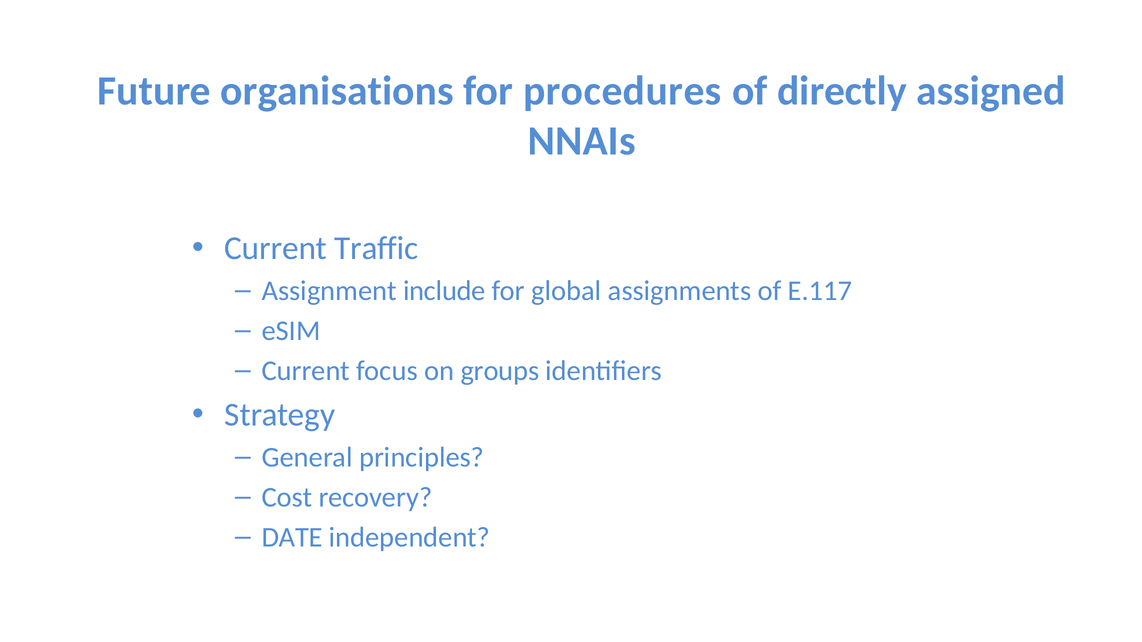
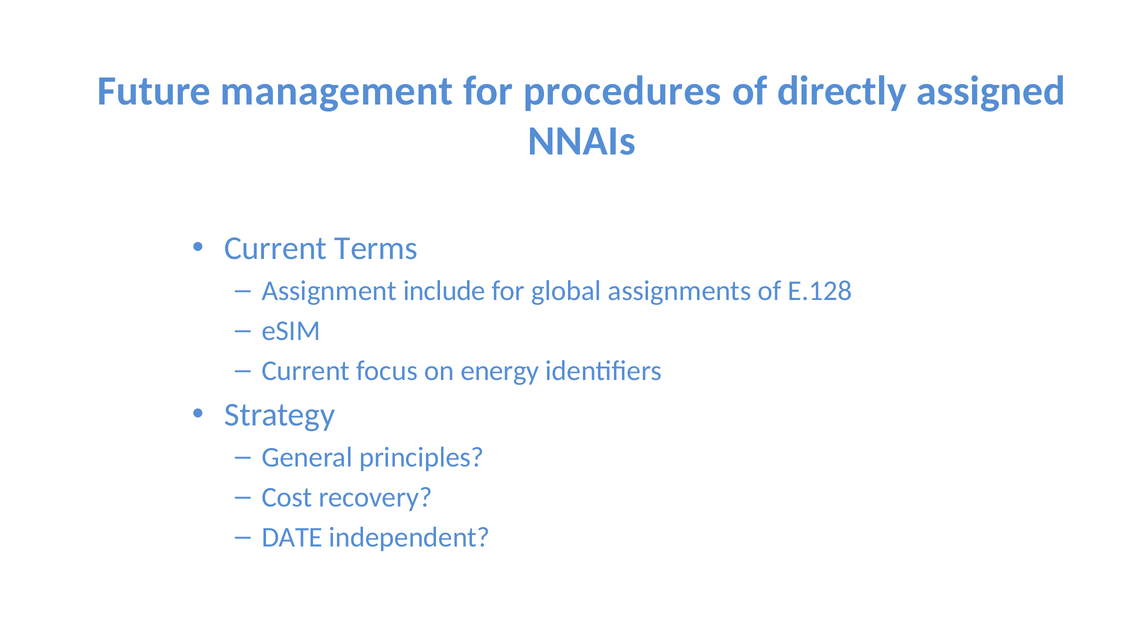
organisations: organisations -> management
Traffic: Traffic -> Terms
E.117: E.117 -> E.128
groups: groups -> energy
